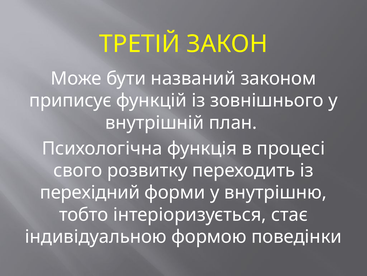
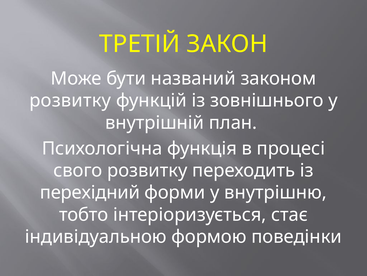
приписує at (70, 100): приписує -> розвитку
